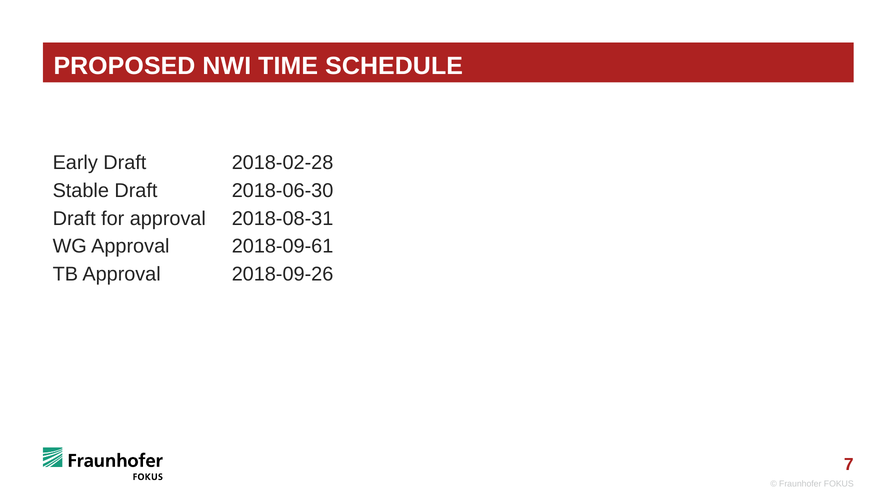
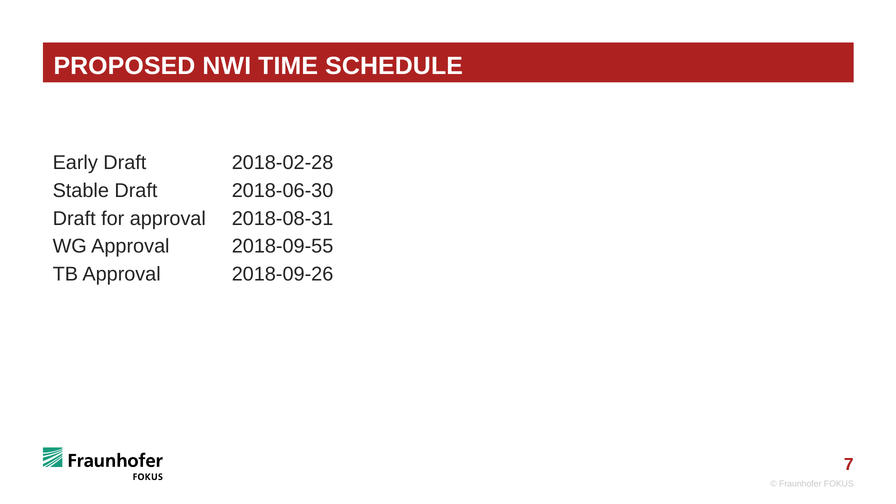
2018-09-61: 2018-09-61 -> 2018-09-55
